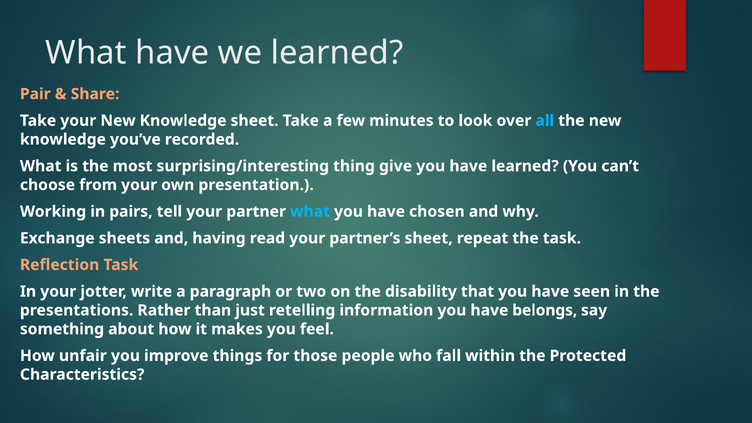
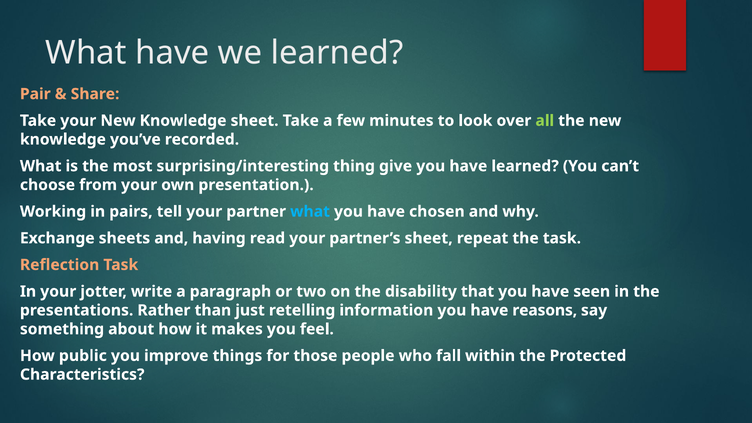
all colour: light blue -> light green
belongs: belongs -> reasons
unfair: unfair -> public
